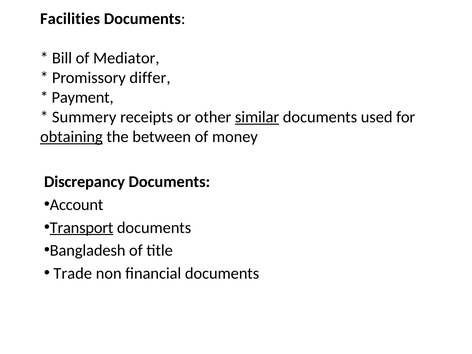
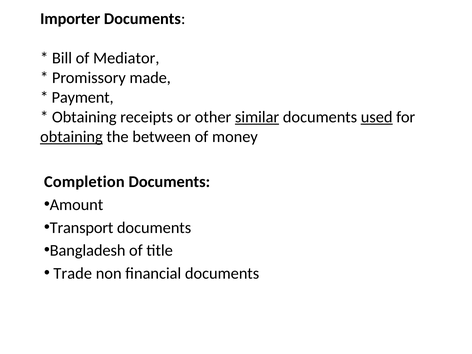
Facilities: Facilities -> Importer
differ: differ -> made
Summery at (84, 117): Summery -> Obtaining
used underline: none -> present
Discrepancy: Discrepancy -> Completion
Account: Account -> Amount
Transport underline: present -> none
